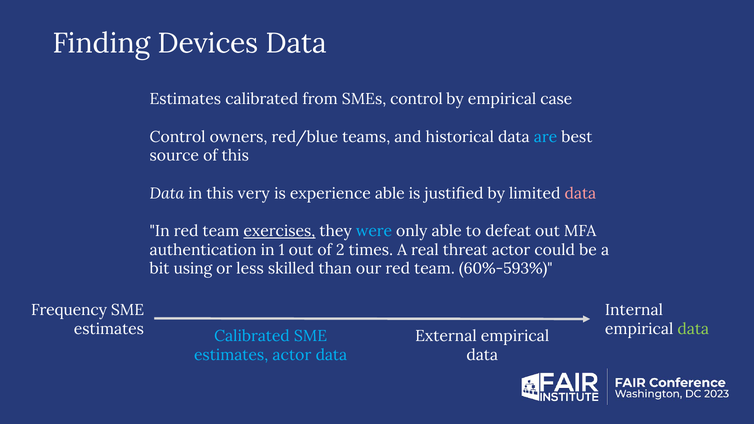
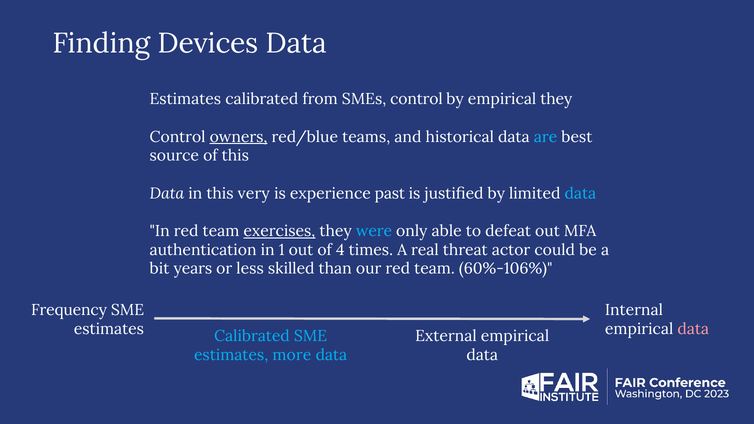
empirical case: case -> they
owners underline: none -> present
experience able: able -> past
data at (580, 193) colour: pink -> light blue
2: 2 -> 4
using: using -> years
60%-593%: 60%-593% -> 60%-106%
data at (693, 329) colour: light green -> pink
estimates actor: actor -> more
